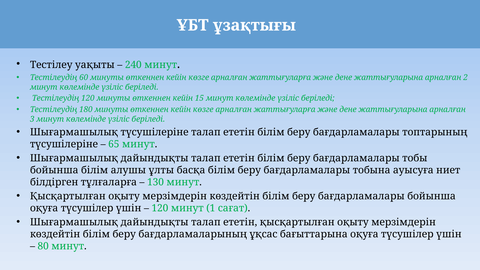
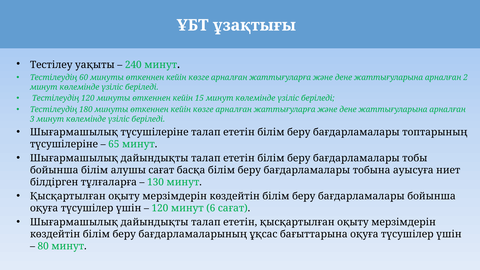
алушы ұлты: ұлты -> сағат
1: 1 -> 6
